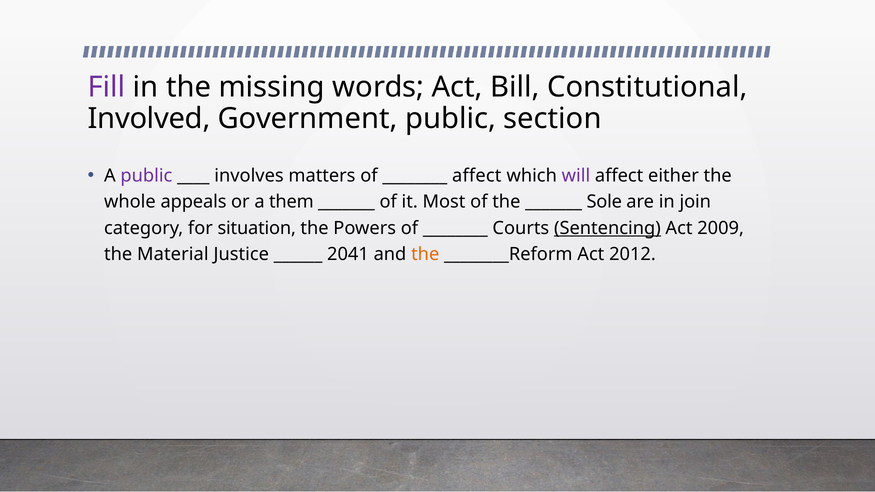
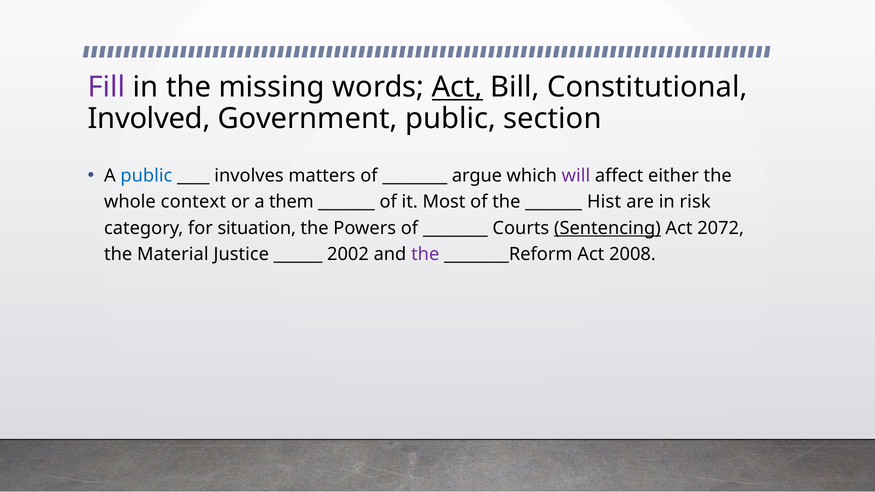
Act at (457, 87) underline: none -> present
public at (146, 176) colour: purple -> blue
affect at (477, 176): affect -> argue
appeals: appeals -> context
Sole: Sole -> Hist
join: join -> risk
2009: 2009 -> 2072
2041: 2041 -> 2002
the at (425, 254) colour: orange -> purple
2012: 2012 -> 2008
